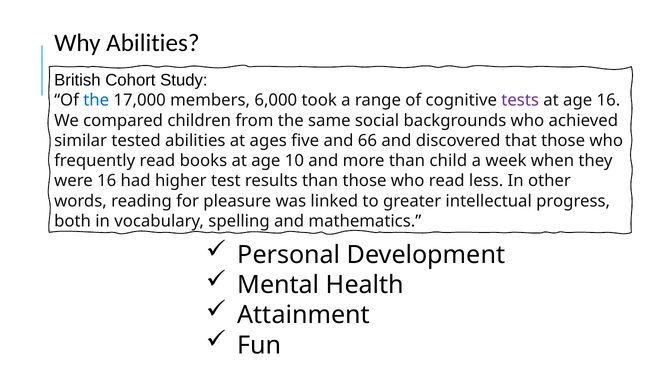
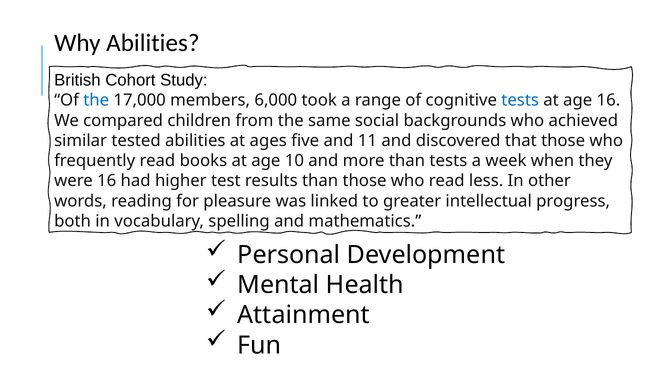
tests at (520, 100) colour: purple -> blue
66: 66 -> 11
than child: child -> tests
